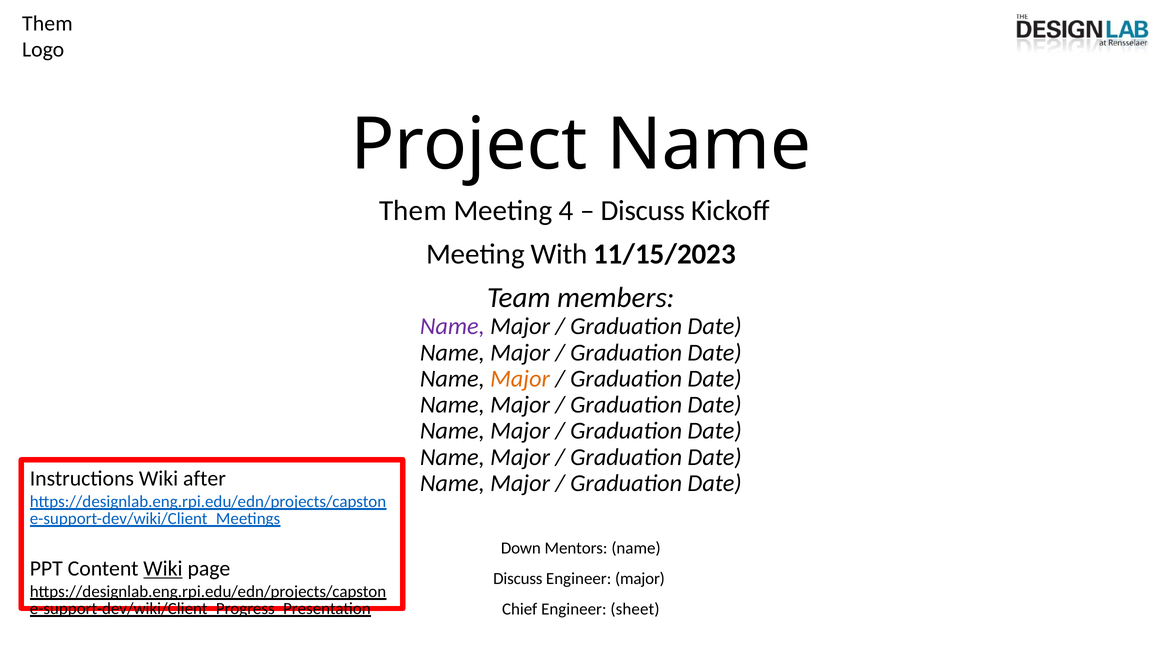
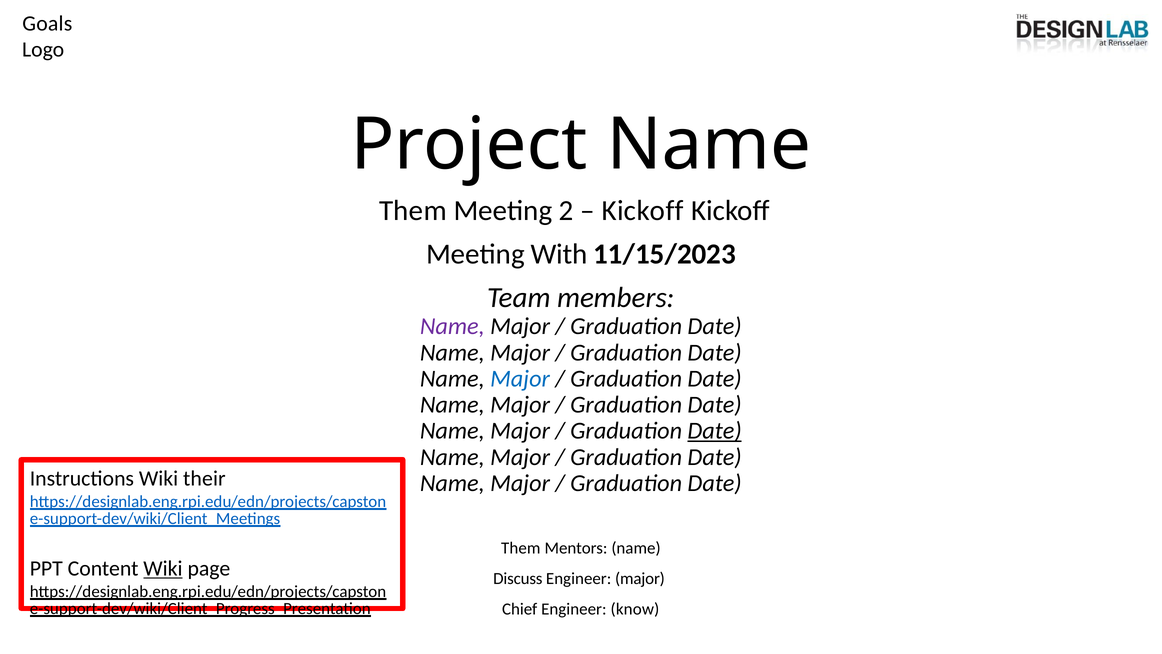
Them at (47, 24): Them -> Goals
4: 4 -> 2
Discuss at (643, 210): Discuss -> Kickoff
Major at (520, 378) colour: orange -> blue
Date at (715, 431) underline: none -> present
after: after -> their
Down at (521, 548): Down -> Them
sheet: sheet -> know
